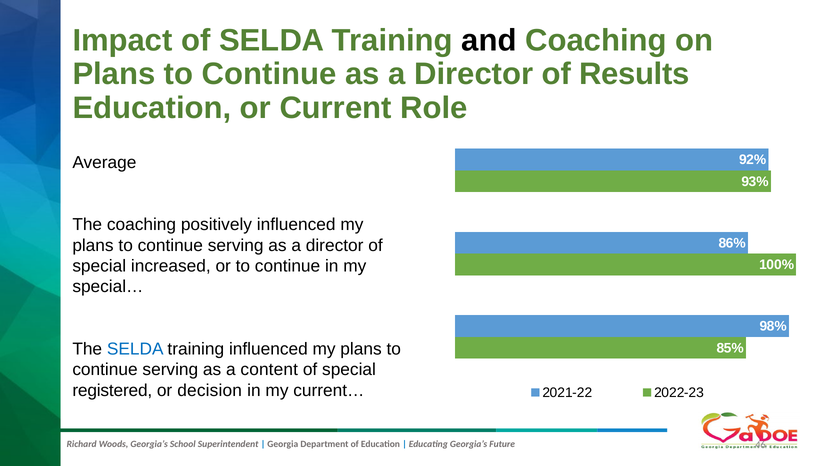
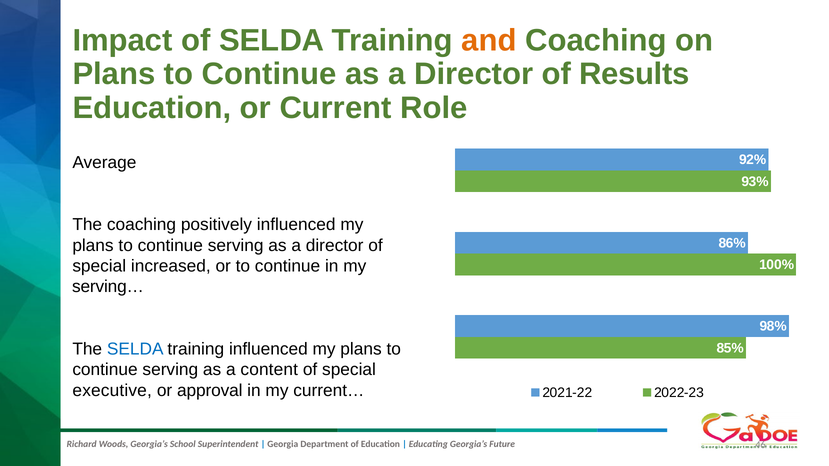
and colour: black -> orange
special…: special… -> serving…
registered: registered -> executive
decision: decision -> approval
